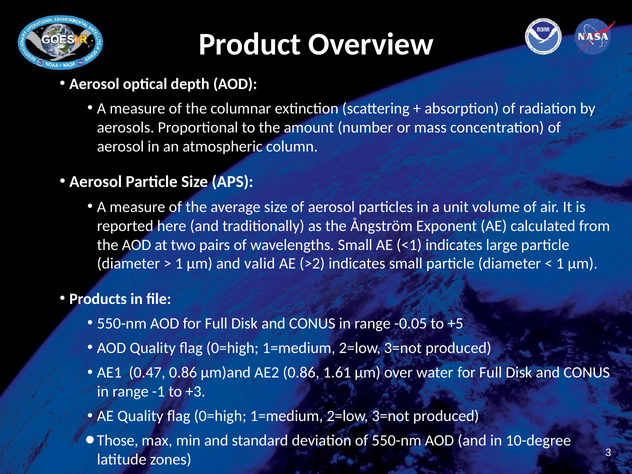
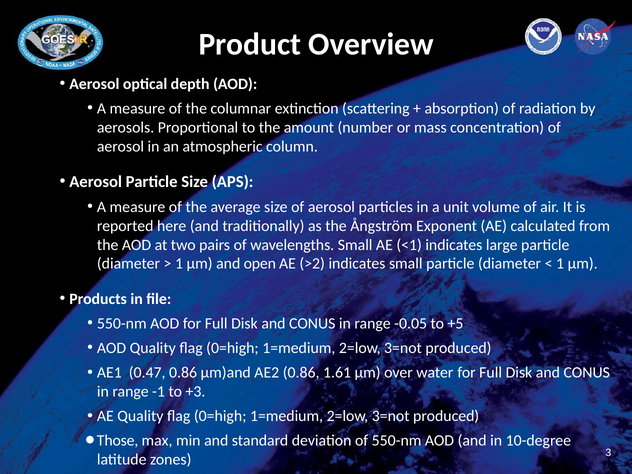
valid: valid -> open
